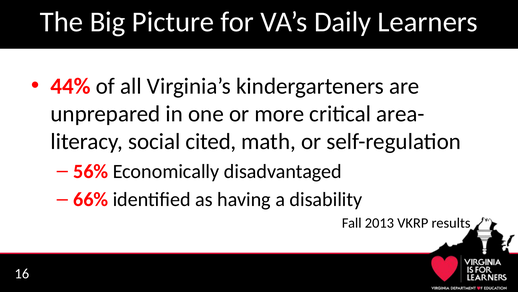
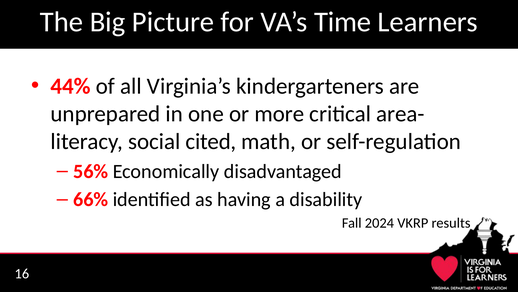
Daily: Daily -> Time
2013: 2013 -> 2024
